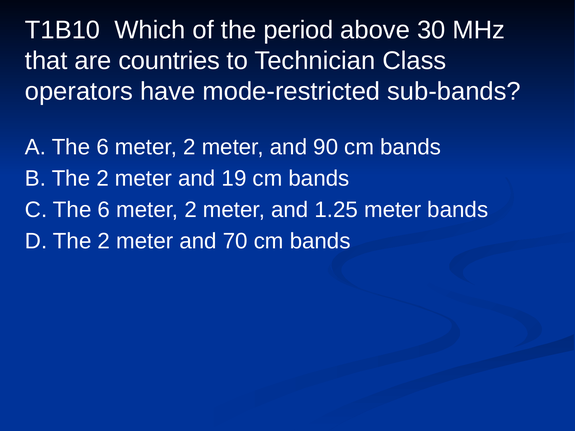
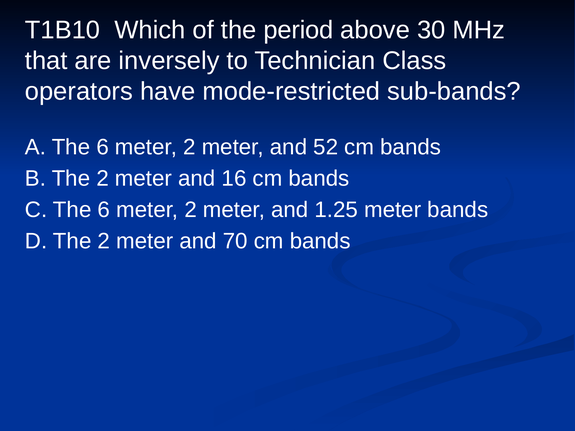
countries: countries -> inversely
90: 90 -> 52
19: 19 -> 16
